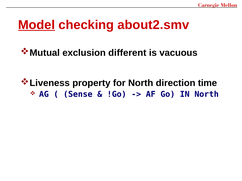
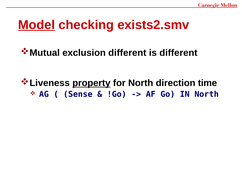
about2.smv: about2.smv -> exists2.smv
is vacuous: vacuous -> different
property underline: none -> present
